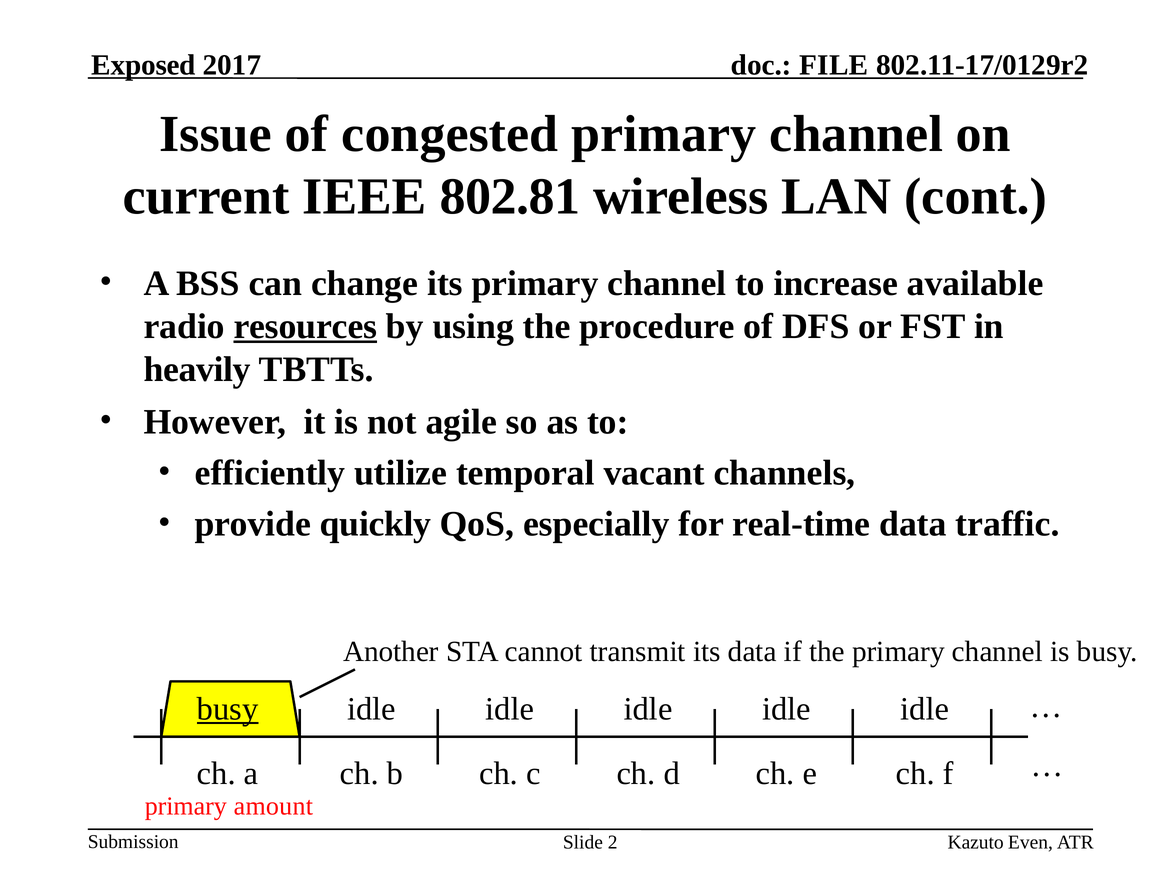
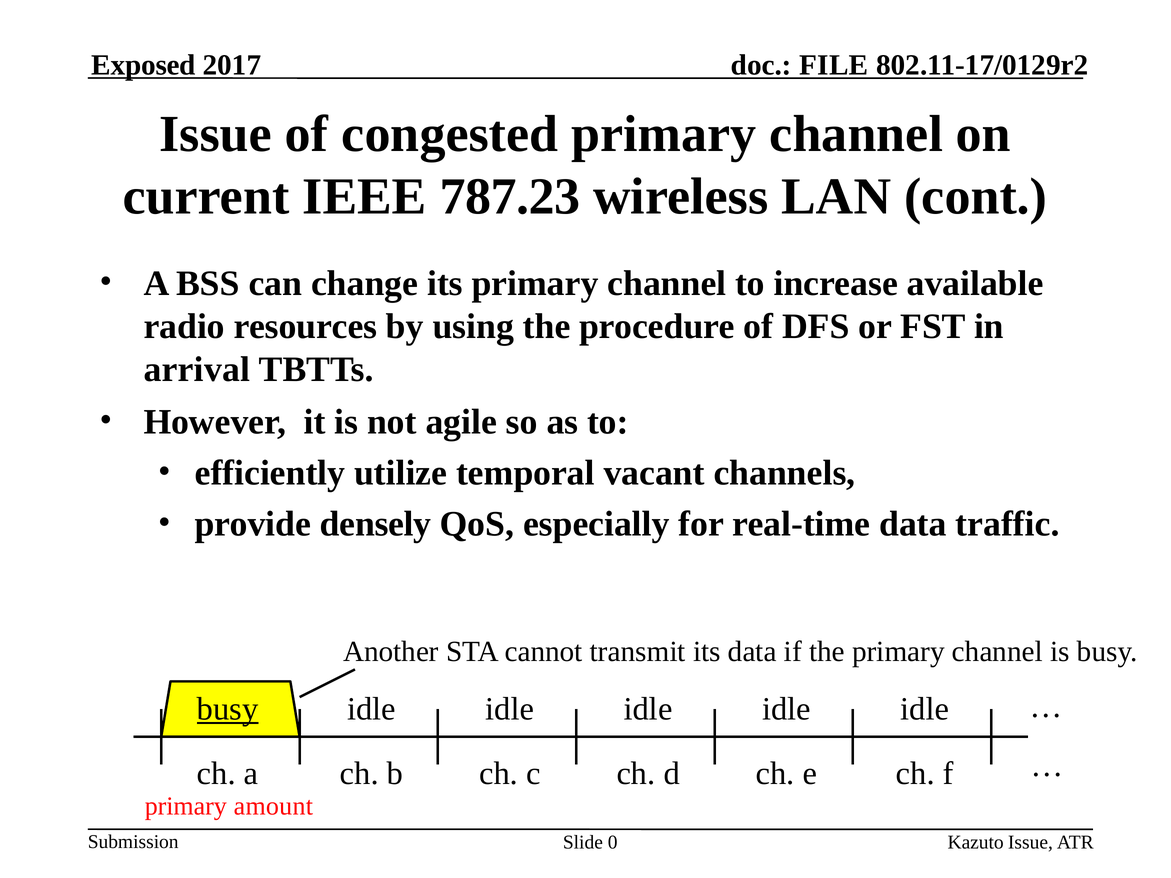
802.81: 802.81 -> 787.23
resources underline: present -> none
heavily: heavily -> arrival
quickly: quickly -> densely
2: 2 -> 0
Kazuto Even: Even -> Issue
